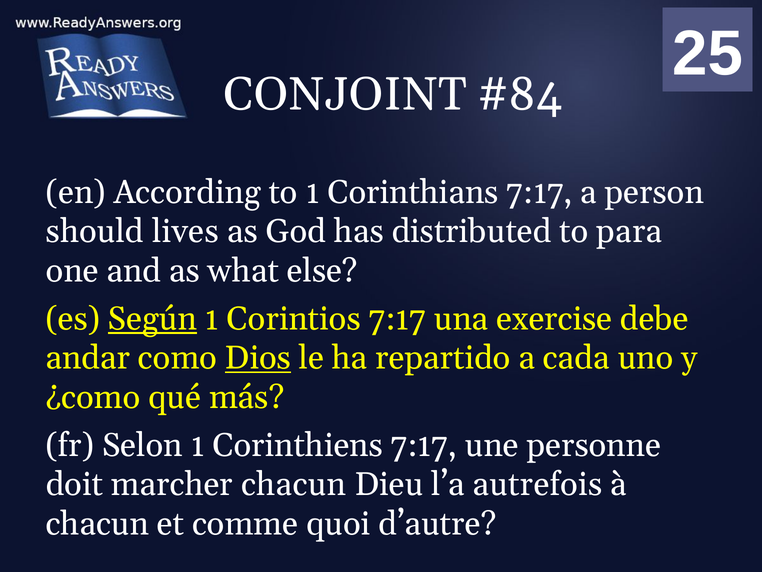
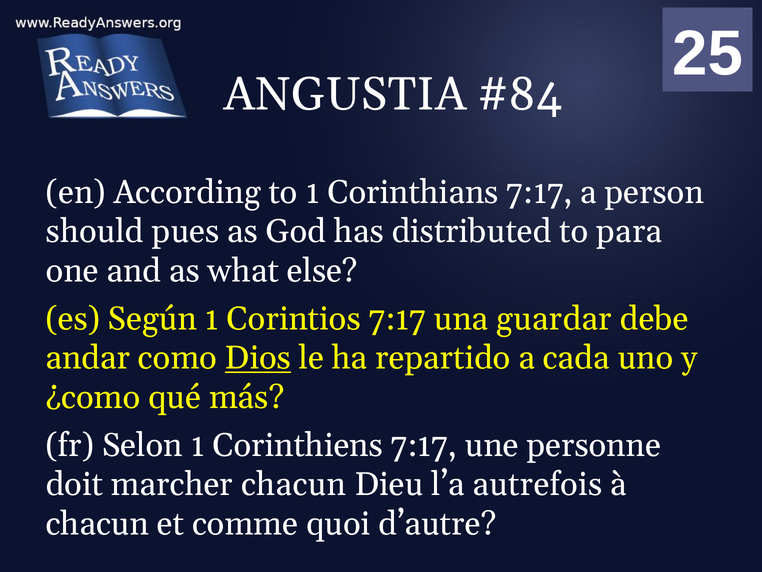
CONJOINT: CONJOINT -> ANGUSTIA
lives: lives -> pues
Según underline: present -> none
exercise: exercise -> guardar
